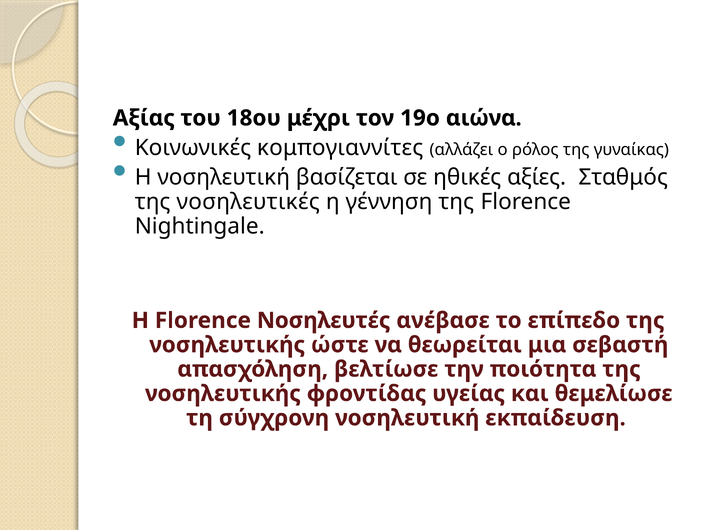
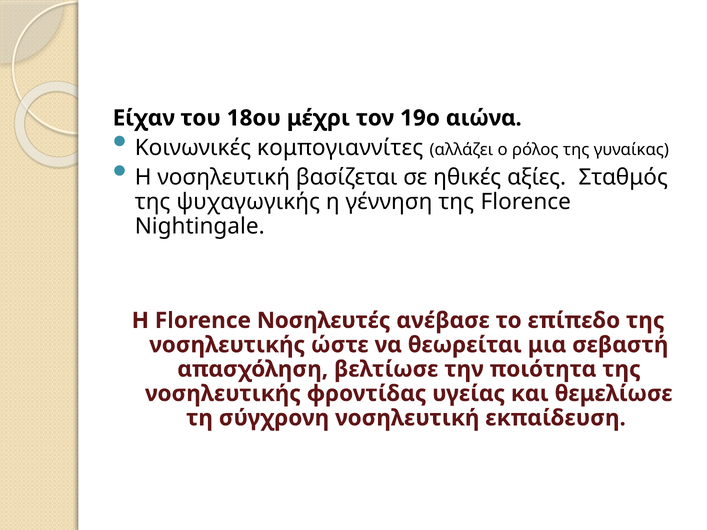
Αξίας: Αξίας -> Είχαν
νοσηλευτικές: νοσηλευτικές -> ψυχαγωγικής
